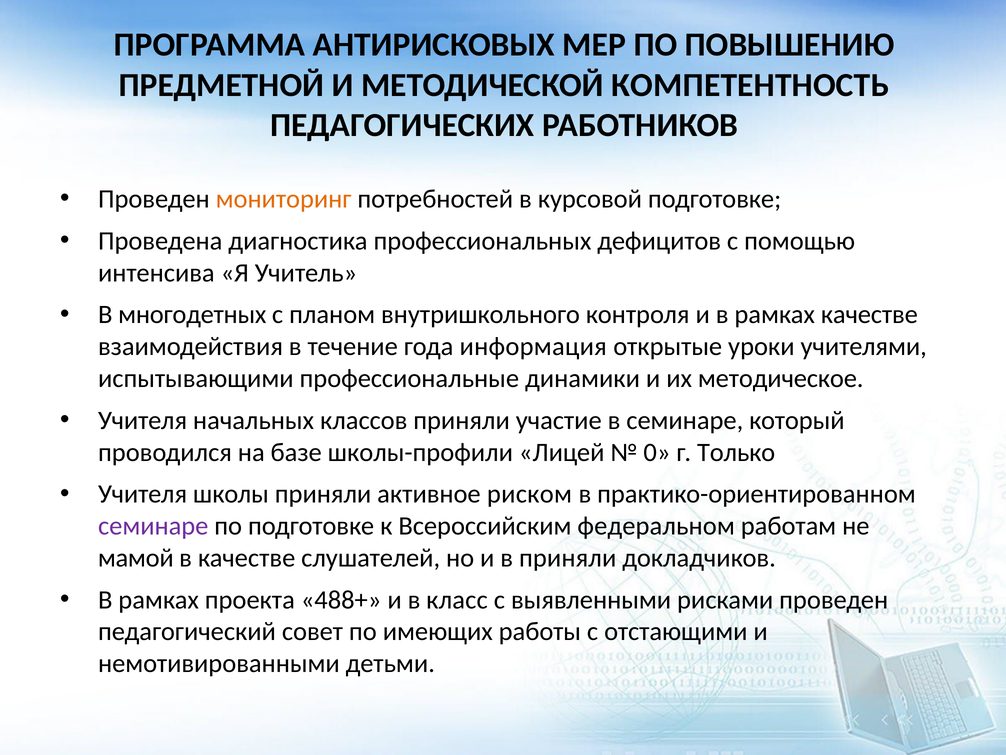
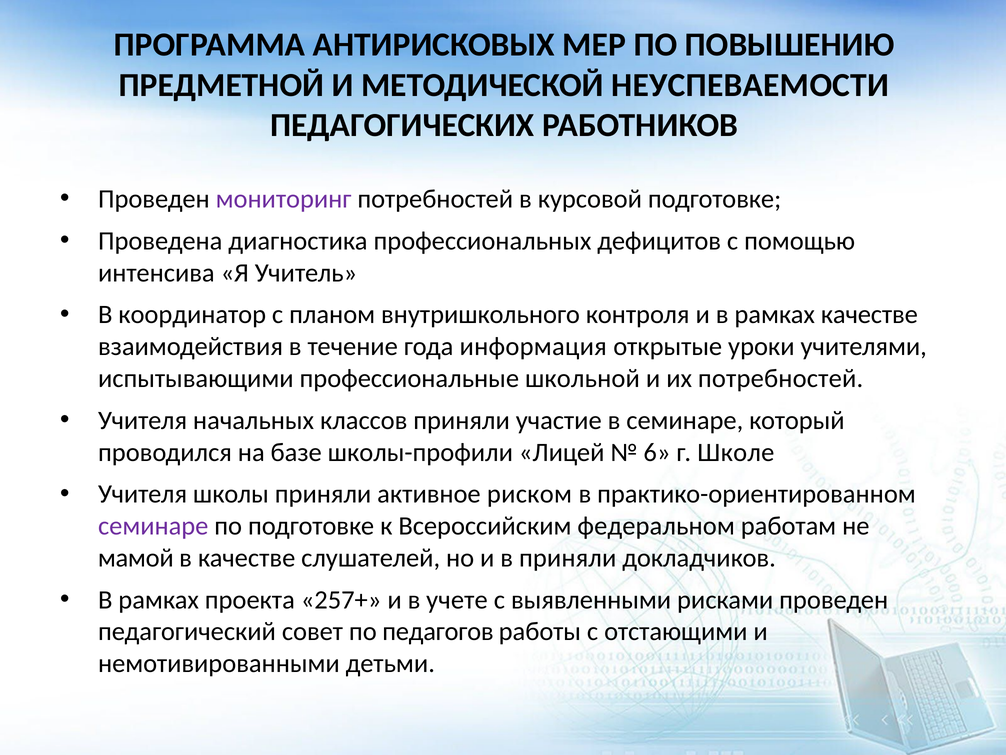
КОМПЕТЕНТНОСТЬ: КОМПЕТЕНТНОСТЬ -> НЕУСПЕВАЕМОСТИ
мониторинг colour: orange -> purple
многодетных: многодетных -> координатор
динамики: динамики -> школьной
их методическое: методическое -> потребностей
0: 0 -> 6
Только: Только -> Школе
488+: 488+ -> 257+
класс: класс -> учете
имеющих: имеющих -> педагогов
